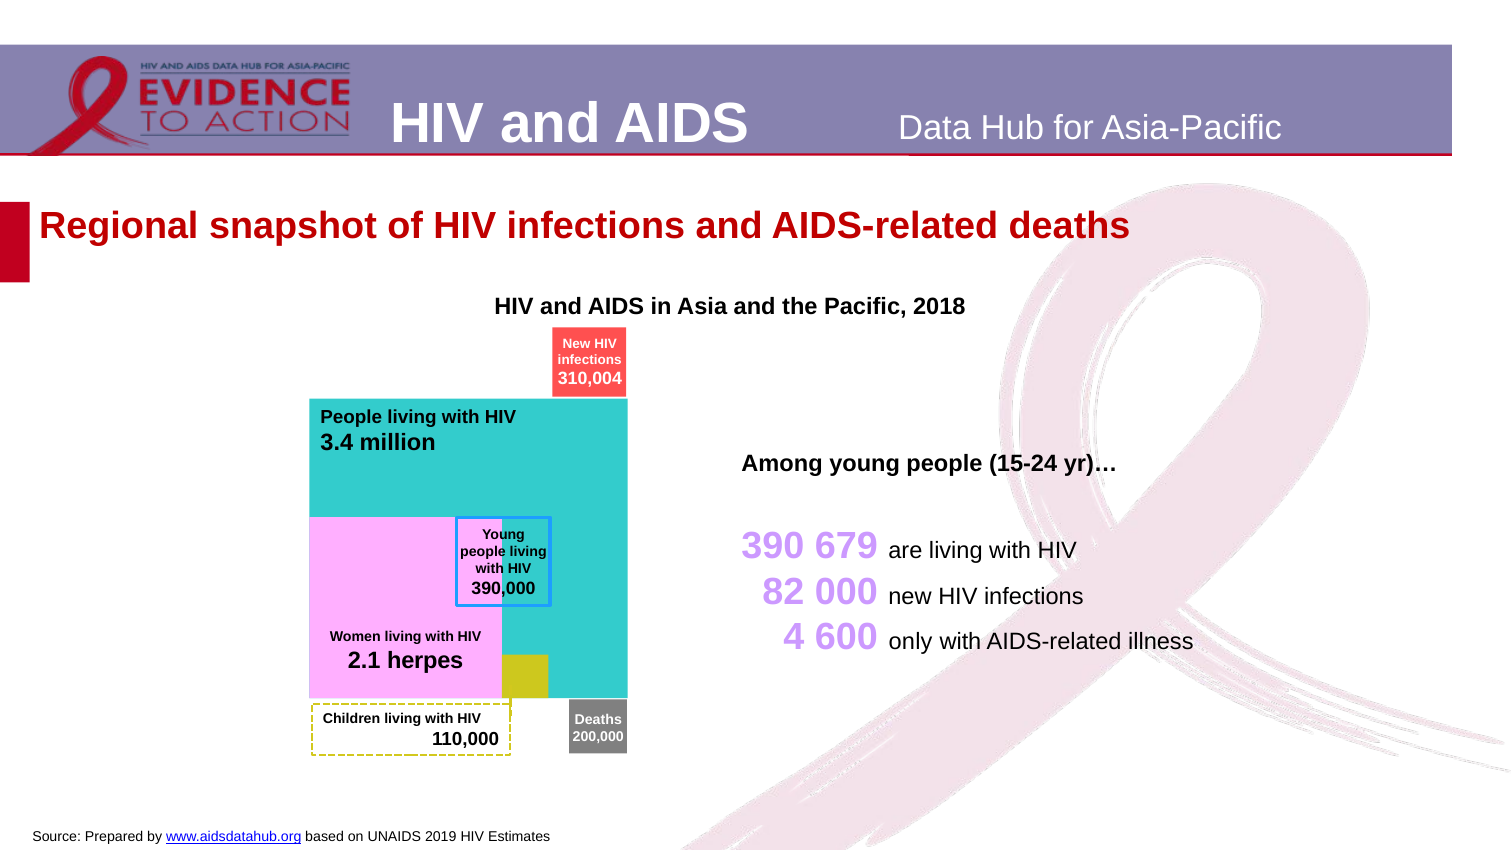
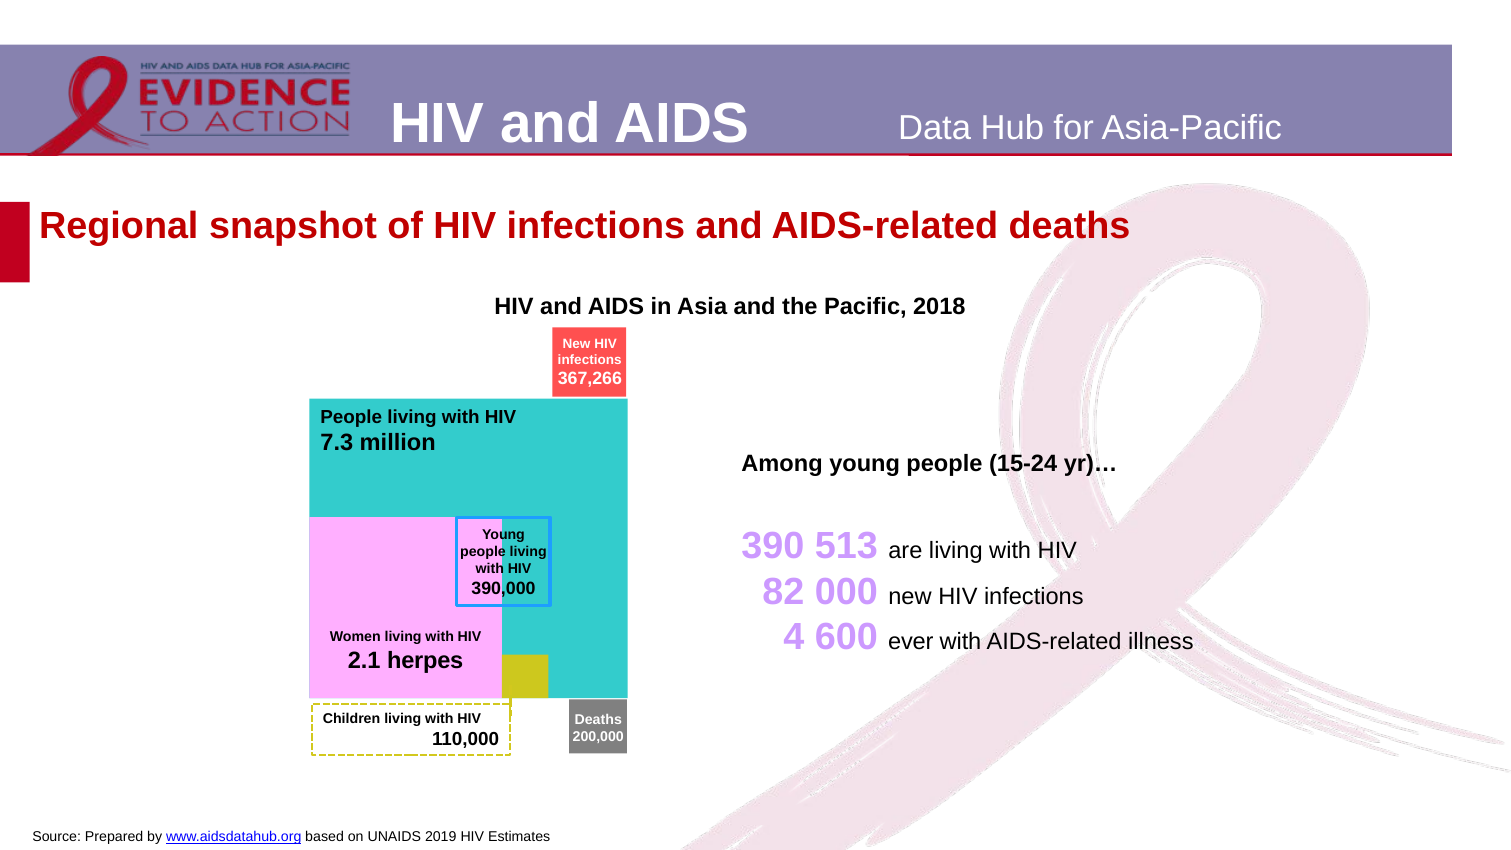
310,004: 310,004 -> 367,266
3.4: 3.4 -> 7.3
679: 679 -> 513
only: only -> ever
